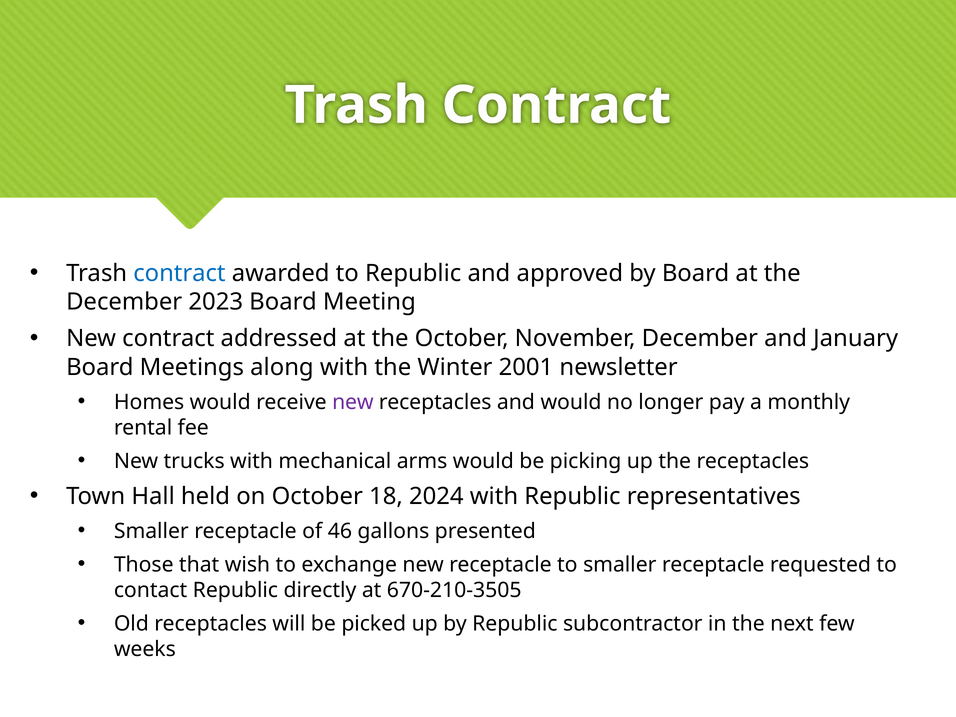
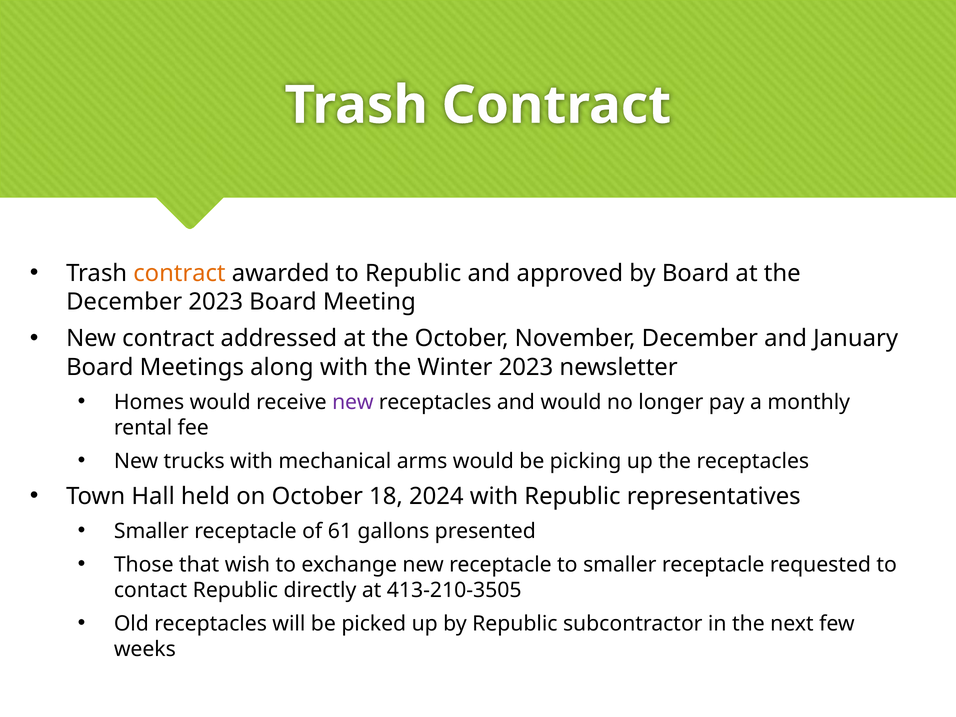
contract at (179, 273) colour: blue -> orange
Winter 2001: 2001 -> 2023
46: 46 -> 61
670-210-3505: 670-210-3505 -> 413-210-3505
